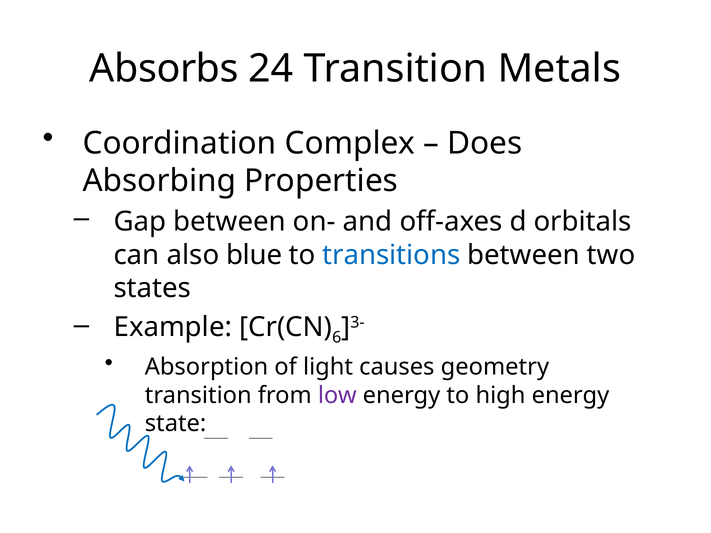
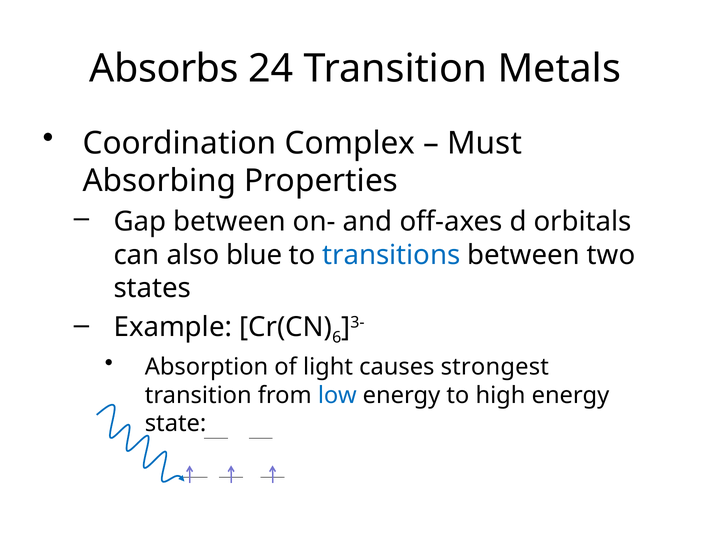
Does: Does -> Must
geometry: geometry -> strongest
low colour: purple -> blue
